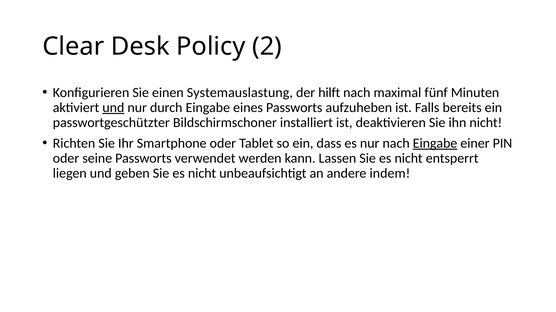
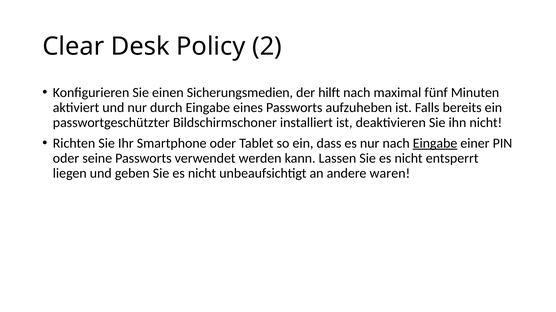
Systemauslastung: Systemauslastung -> Sicherungsmedien
und at (113, 108) underline: present -> none
indem: indem -> waren
